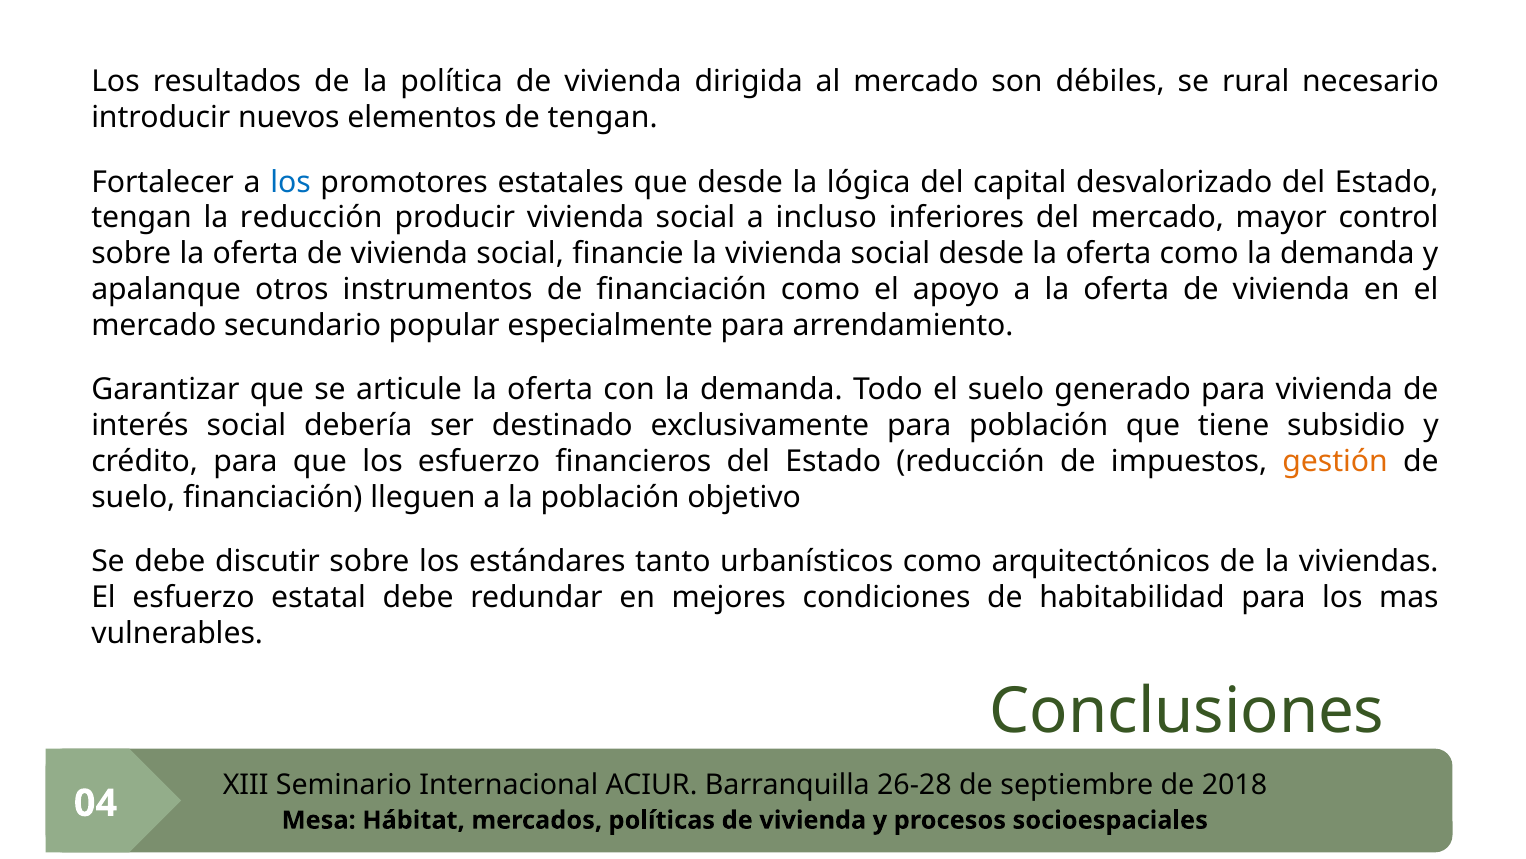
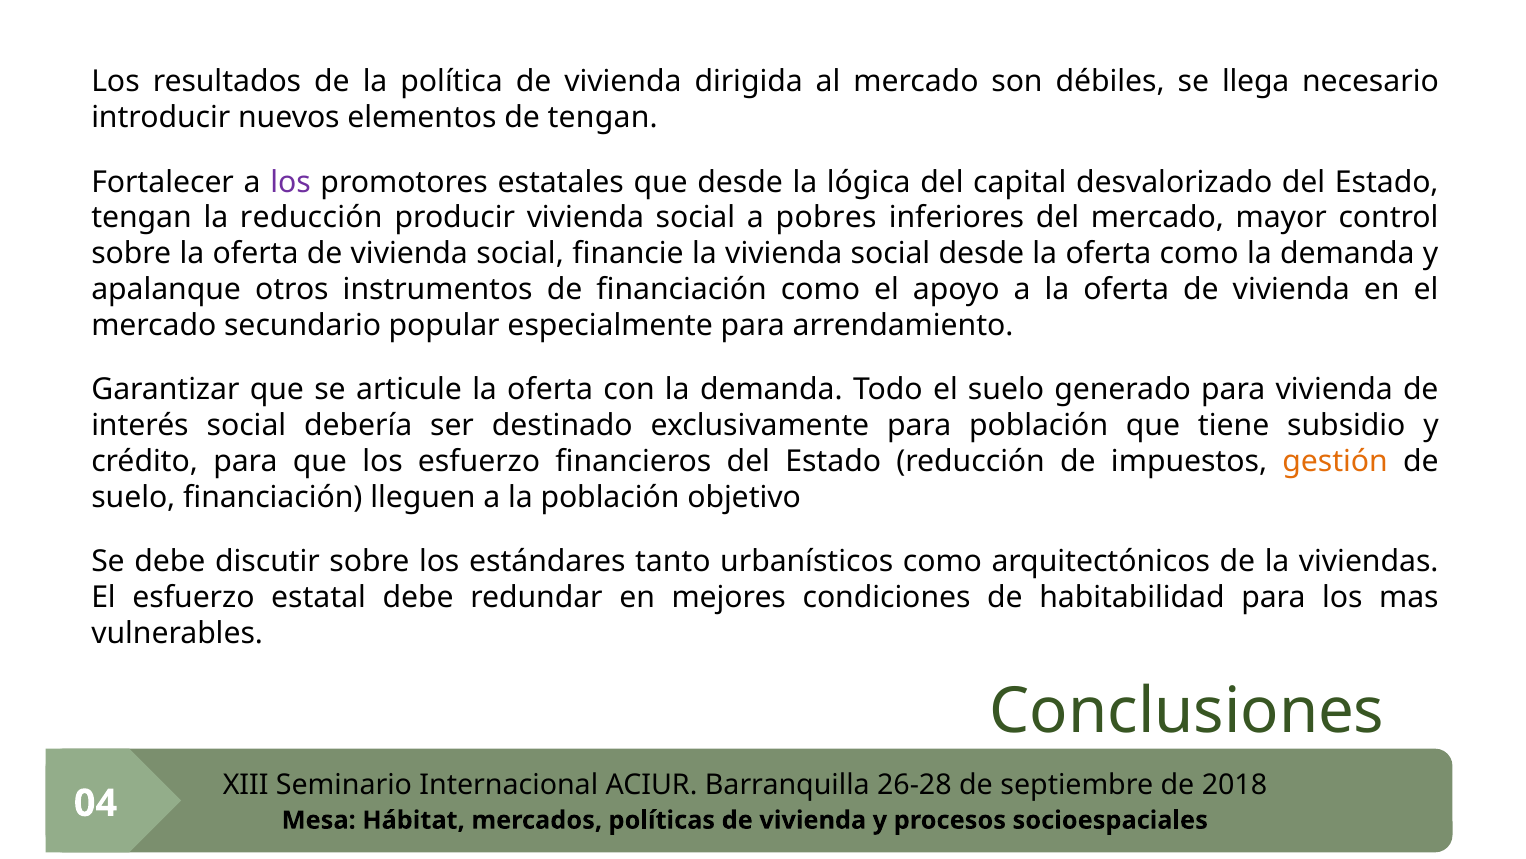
rural: rural -> llega
los at (291, 182) colour: blue -> purple
incluso: incluso -> pobres
